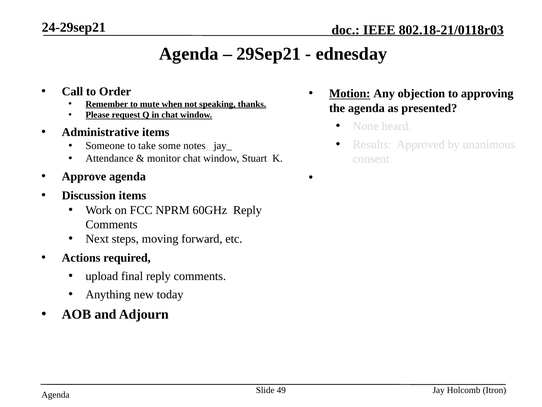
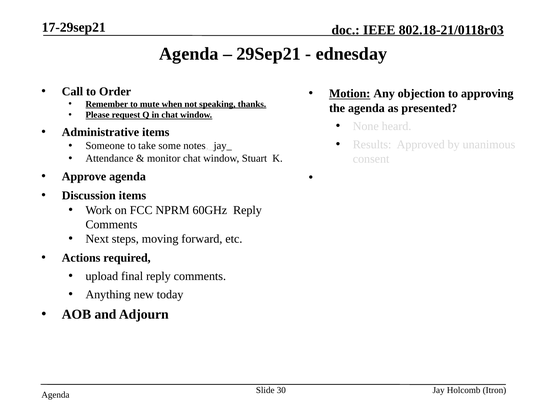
24-29sep21: 24-29sep21 -> 17-29sep21
49: 49 -> 30
